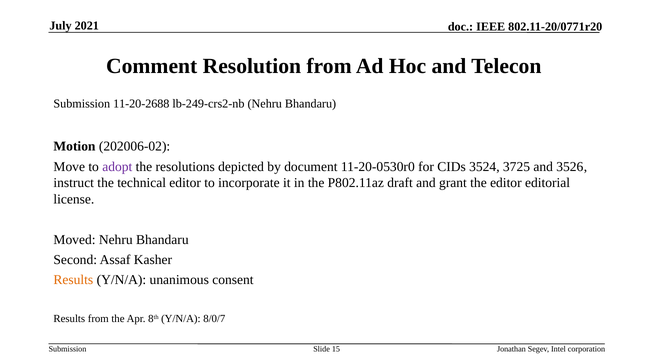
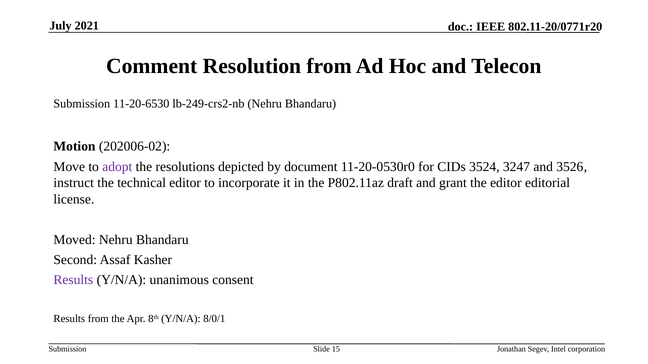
11-20-2688: 11-20-2688 -> 11-20-6530
3725: 3725 -> 3247
Results at (73, 280) colour: orange -> purple
8/0/7: 8/0/7 -> 8/0/1
